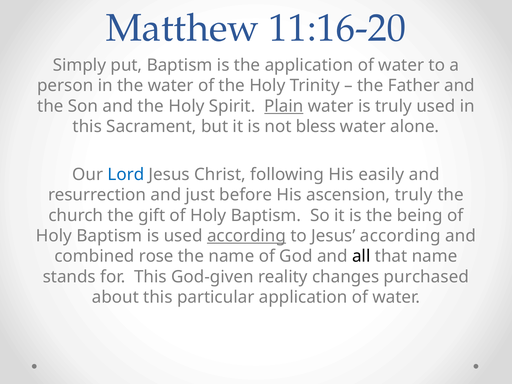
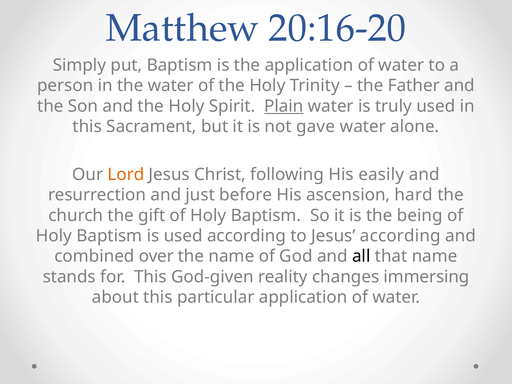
11:16-20: 11:16-20 -> 20:16-20
bless: bless -> gave
Lord colour: blue -> orange
ascension truly: truly -> hard
according at (247, 236) underline: present -> none
rose: rose -> over
purchased: purchased -> immersing
